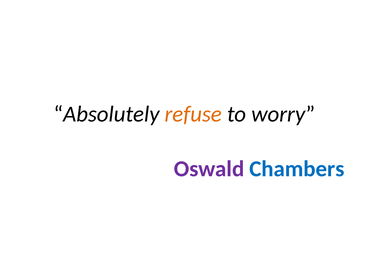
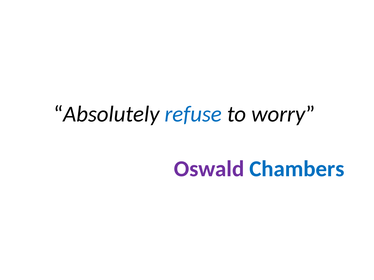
refuse colour: orange -> blue
